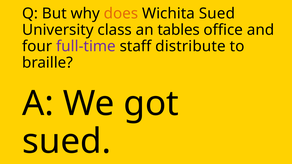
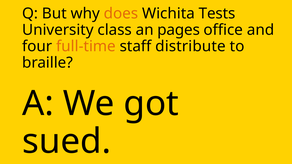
Wichita Sued: Sued -> Tests
tables: tables -> pages
full-time colour: purple -> orange
